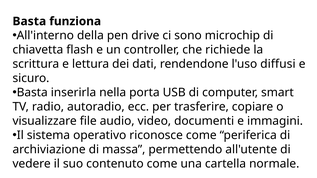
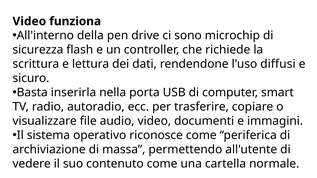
Basta at (29, 21): Basta -> Video
chiavetta: chiavetta -> sicurezza
